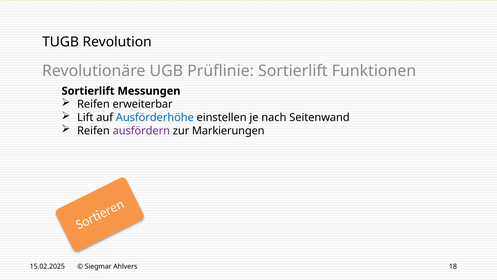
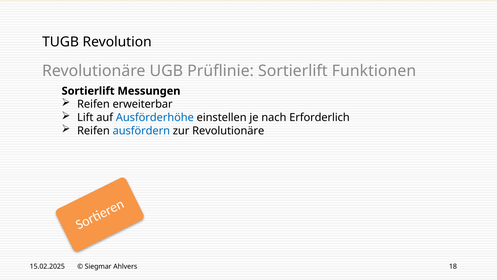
Seitenwand: Seitenwand -> Erforderlich
ausfördern colour: purple -> blue
zur Markierungen: Markierungen -> Revolutionäre
